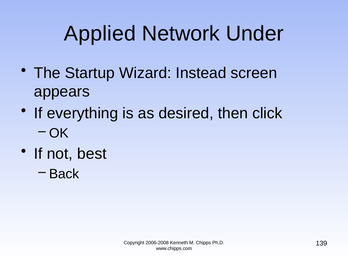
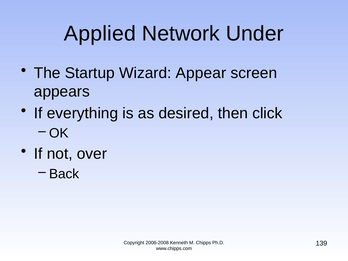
Instead: Instead -> Appear
best: best -> over
